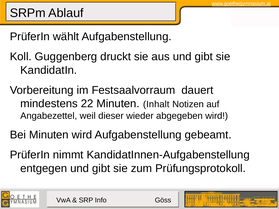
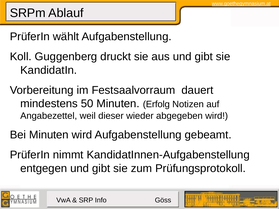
22: 22 -> 50
Inhalt: Inhalt -> Erfolg
